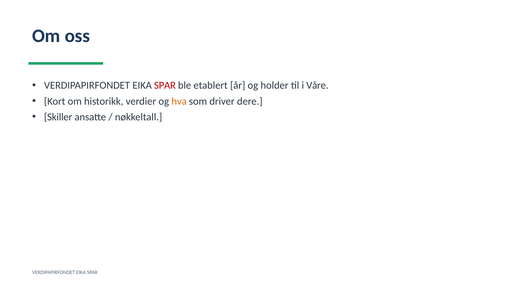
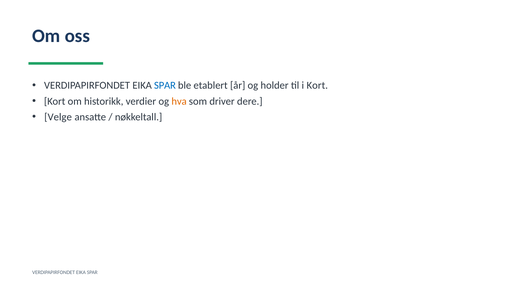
SPAR at (165, 86) colour: red -> blue
i Våre: Våre -> Kort
Skiller: Skiller -> Velge
